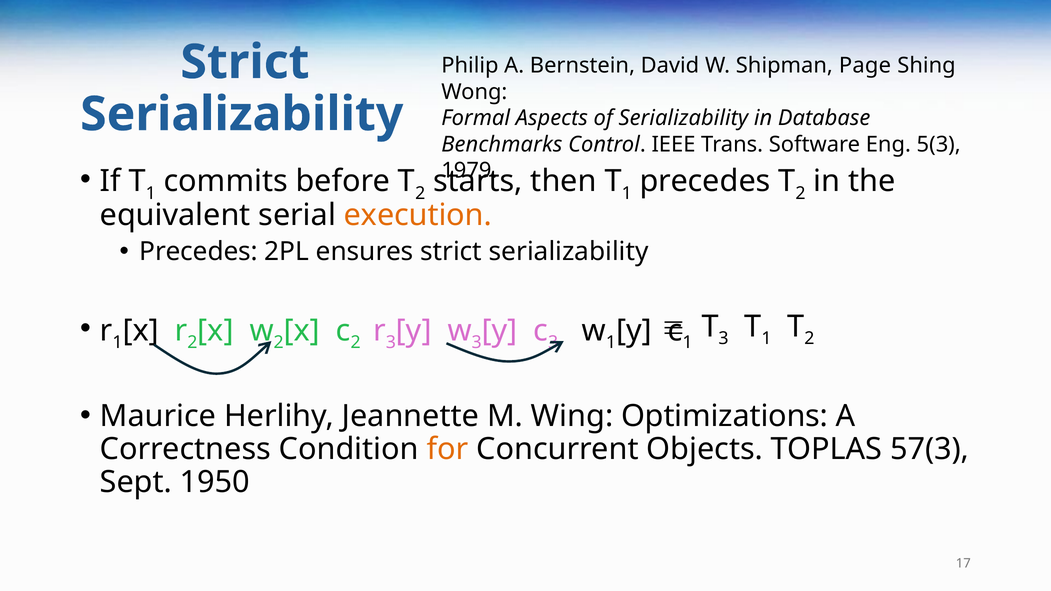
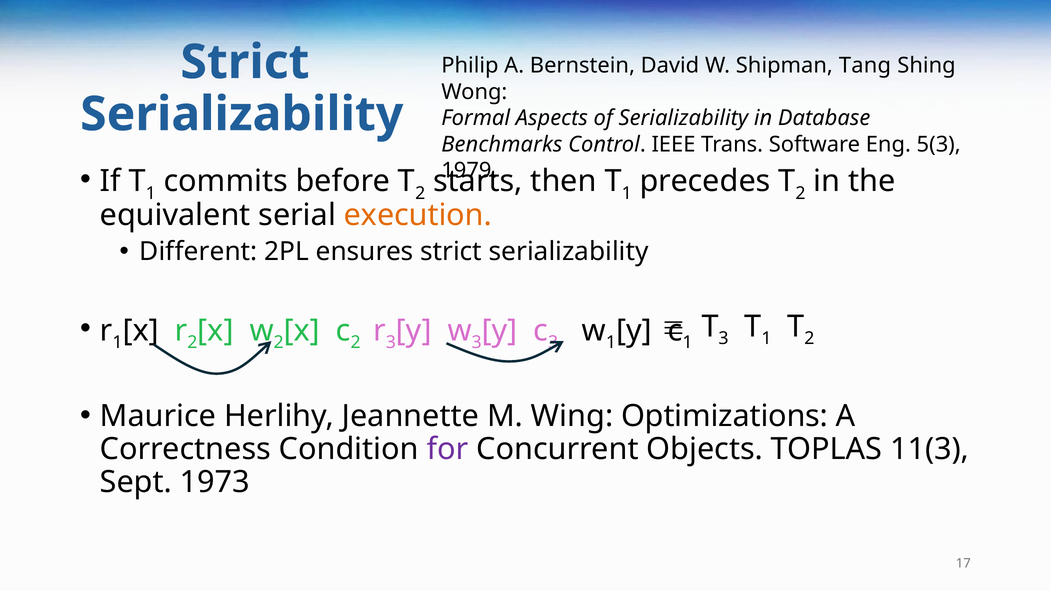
Page: Page -> Tang
Precedes at (198, 252): Precedes -> Different
for colour: orange -> purple
57(3: 57(3 -> 11(3
1950: 1950 -> 1973
